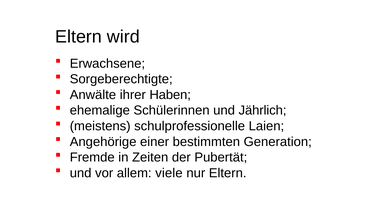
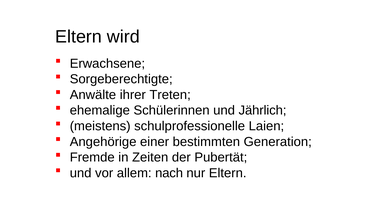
Haben: Haben -> Treten
viele: viele -> nach
